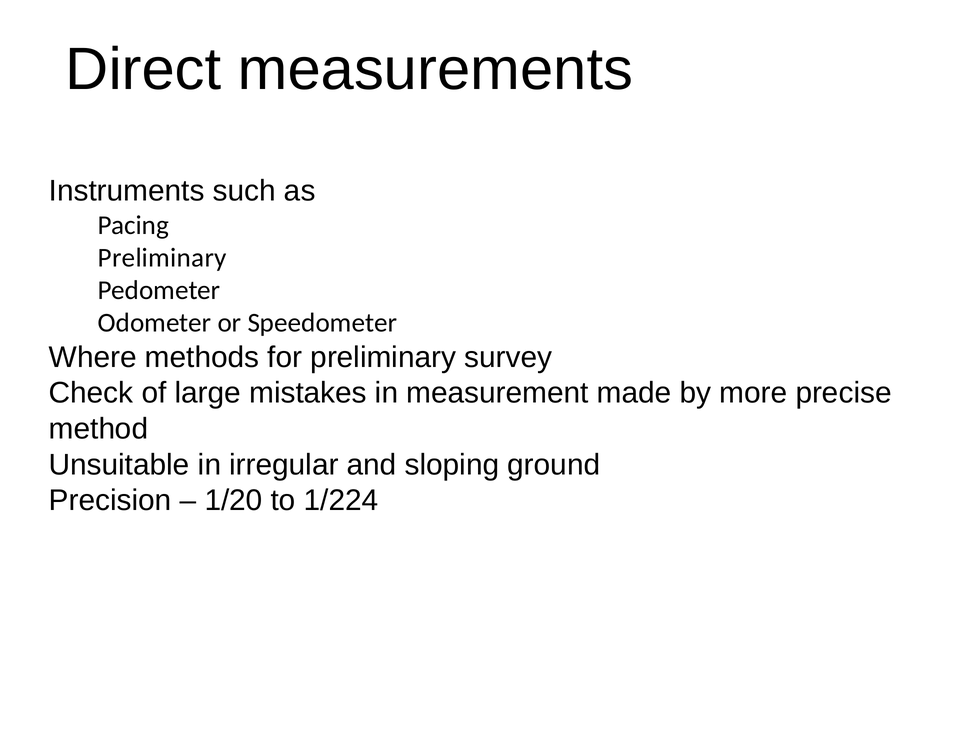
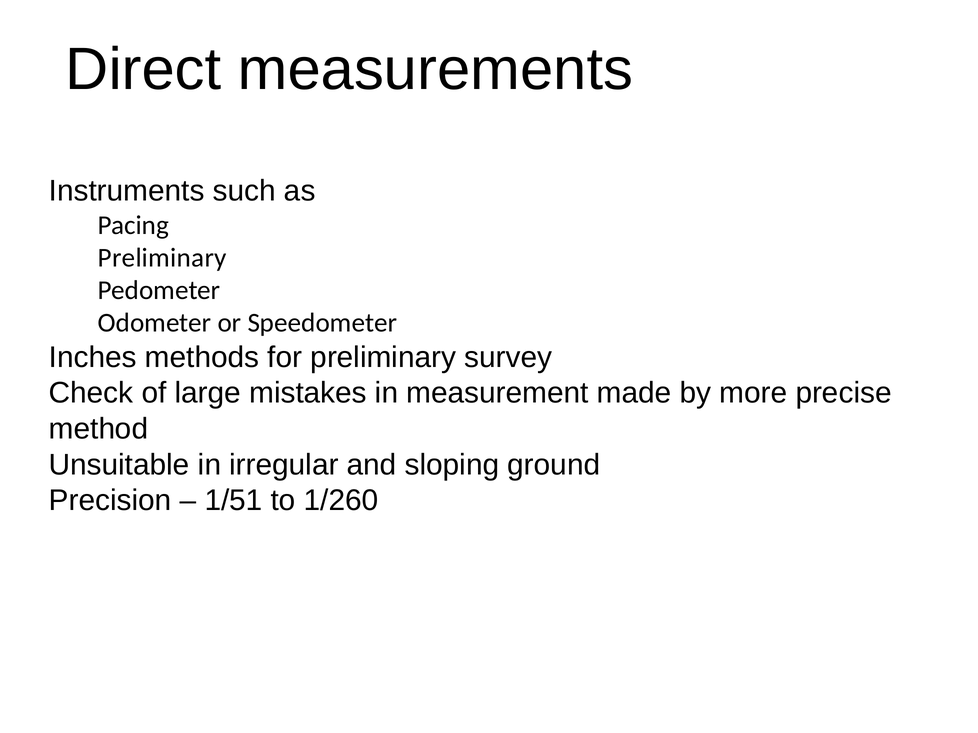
Where: Where -> Inches
1/20: 1/20 -> 1/51
1/224: 1/224 -> 1/260
